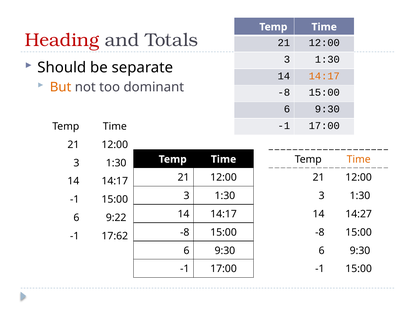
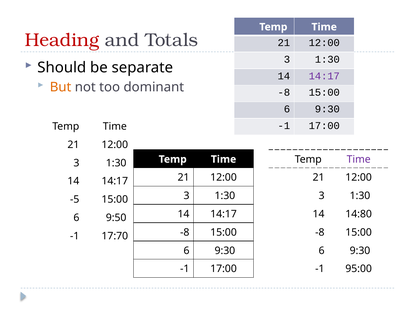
14:17 at (324, 76) colour: orange -> purple
Time at (359, 159) colour: orange -> purple
-1 at (75, 200): -1 -> -5
14:27: 14:27 -> 14:80
9:22: 9:22 -> 9:50
17:62: 17:62 -> 17:70
15:00 at (359, 269): 15:00 -> 95:00
